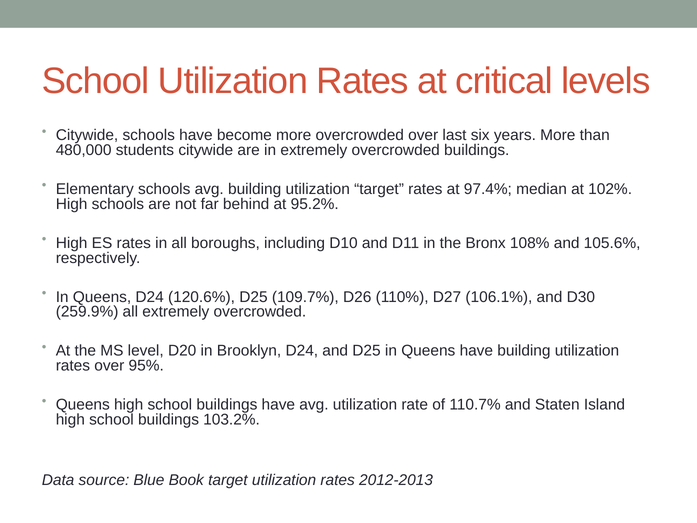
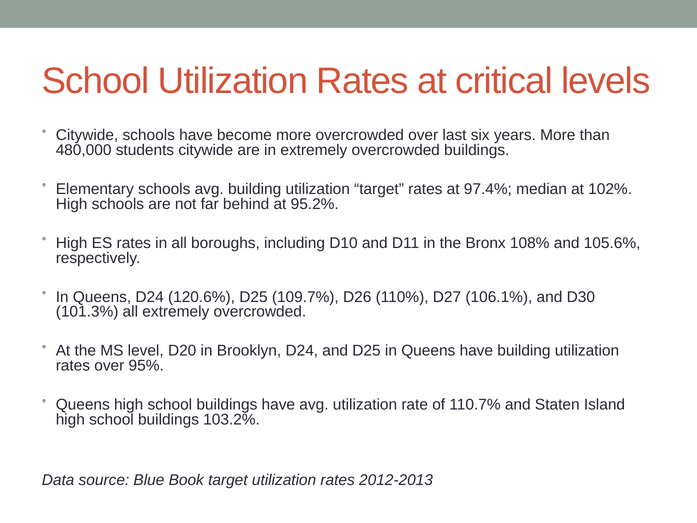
259.9%: 259.9% -> 101.3%
